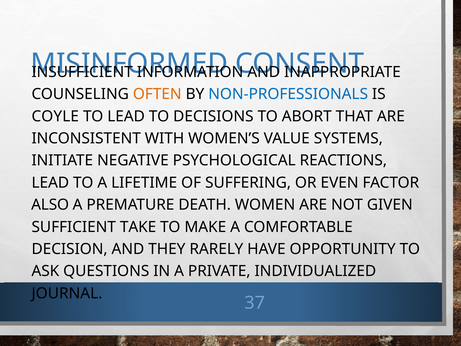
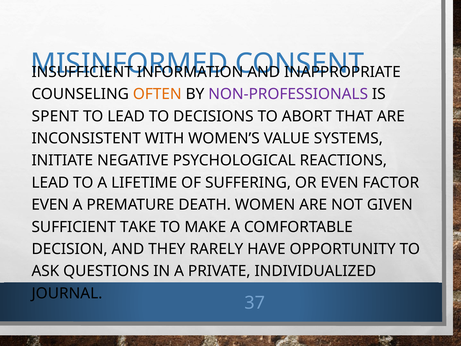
NON-PROFESSIONALS colour: blue -> purple
COYLE: COYLE -> SPENT
ALSO at (50, 205): ALSO -> EVEN
